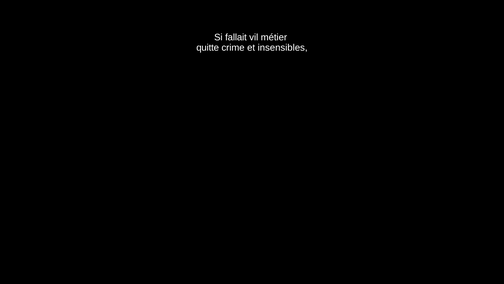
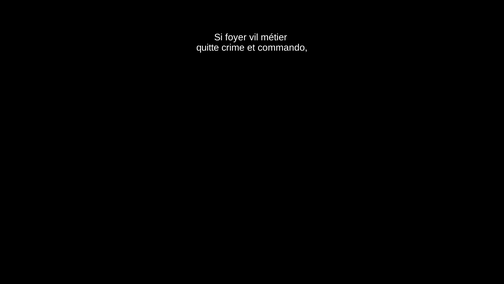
fallait: fallait -> foyer
insensibles: insensibles -> commando
